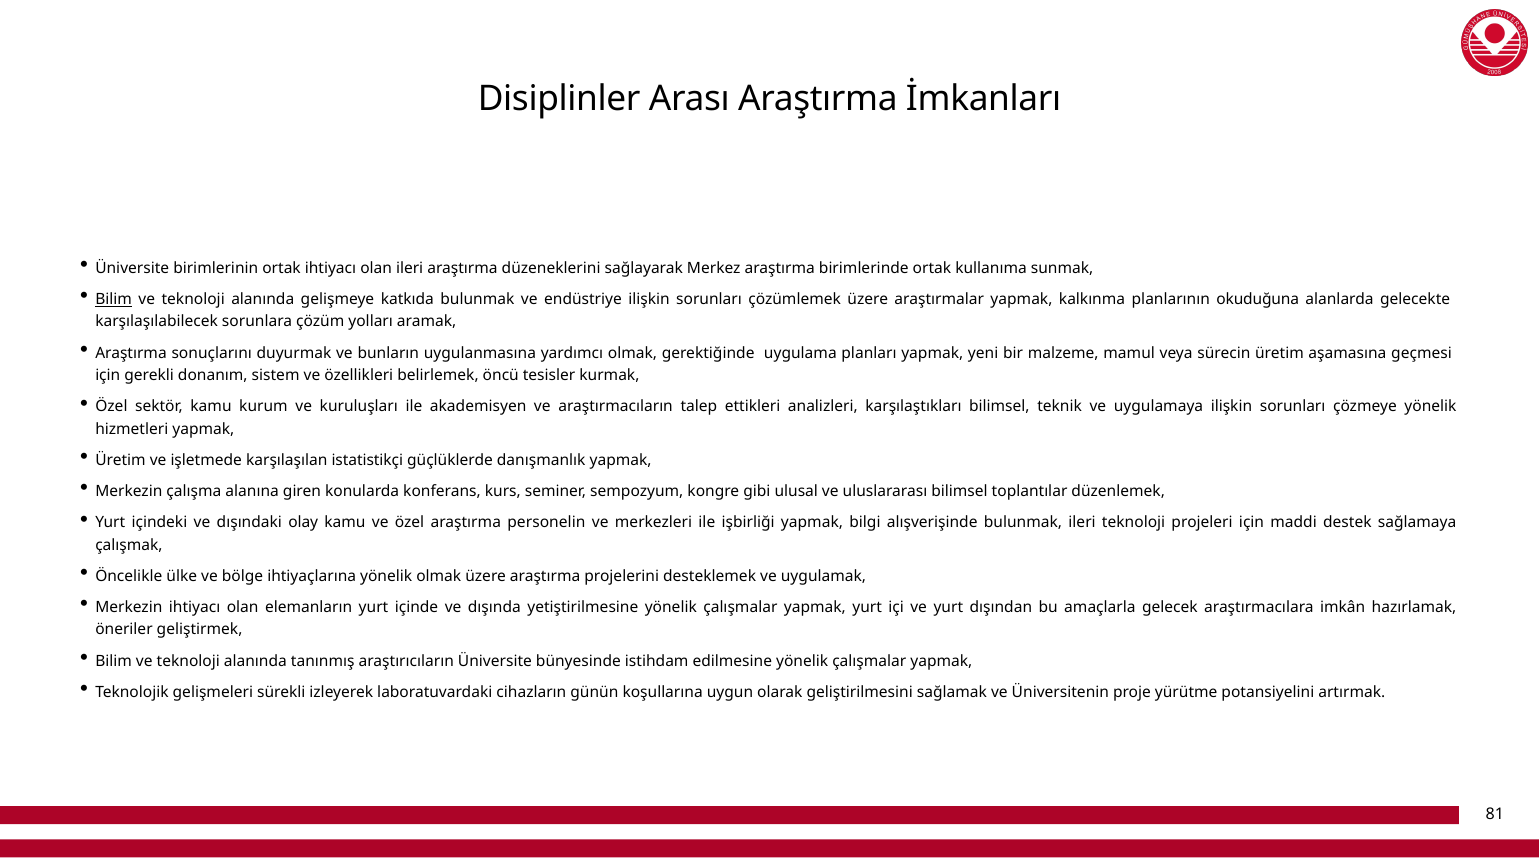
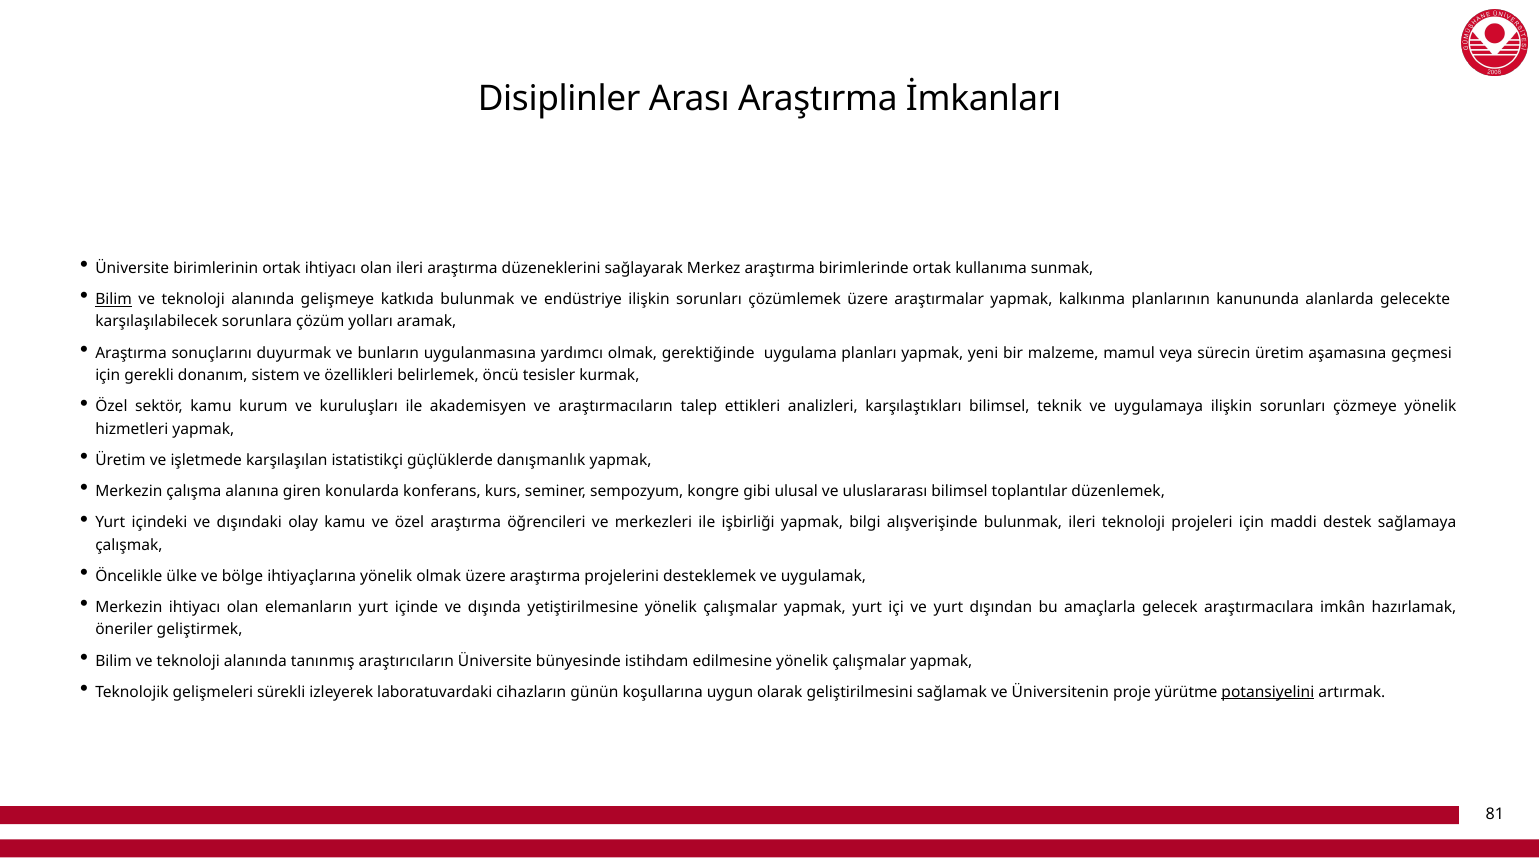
okuduğuna: okuduğuna -> kanununda
personelin: personelin -> öğrencileri
potansiyelini underline: none -> present
